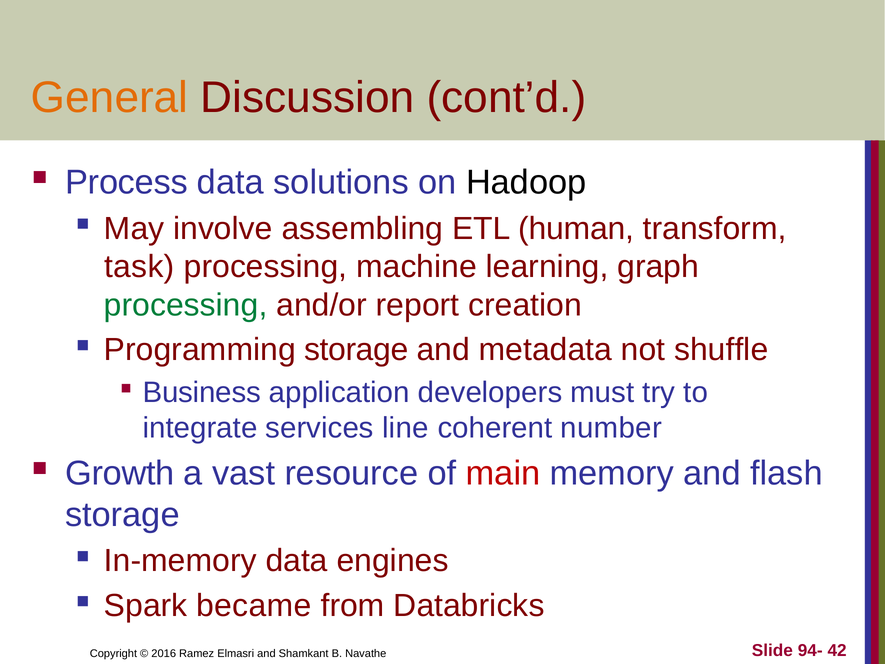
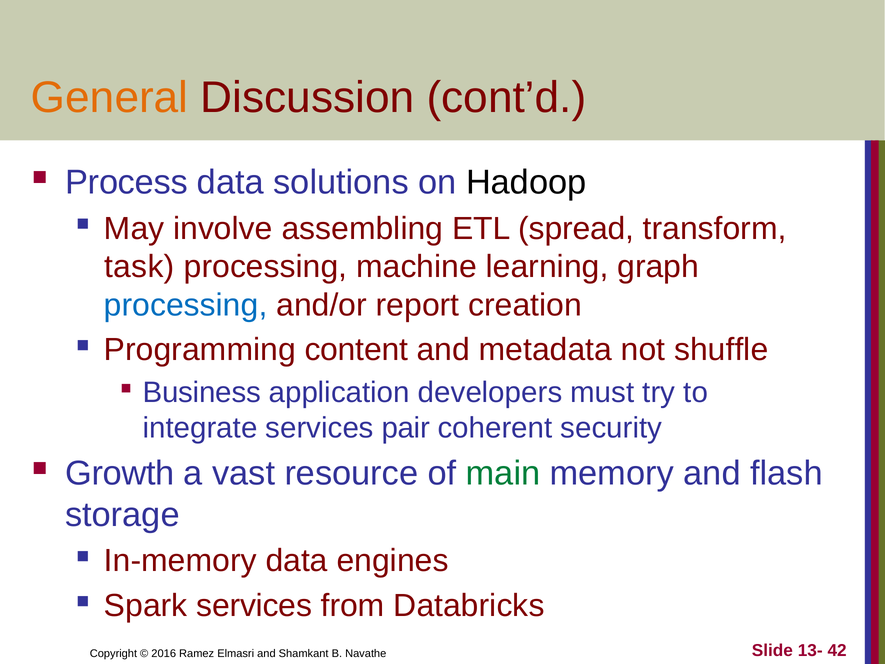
human: human -> spread
processing at (186, 305) colour: green -> blue
Programming storage: storage -> content
line: line -> pair
number: number -> security
main colour: red -> green
Spark became: became -> services
94-: 94- -> 13-
